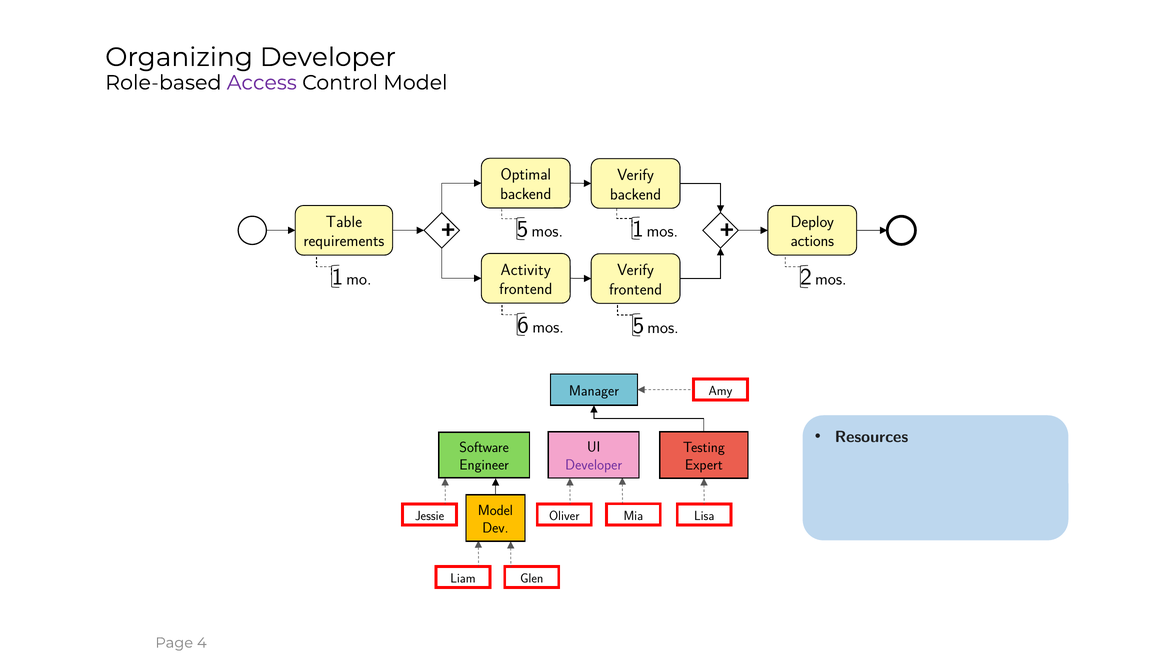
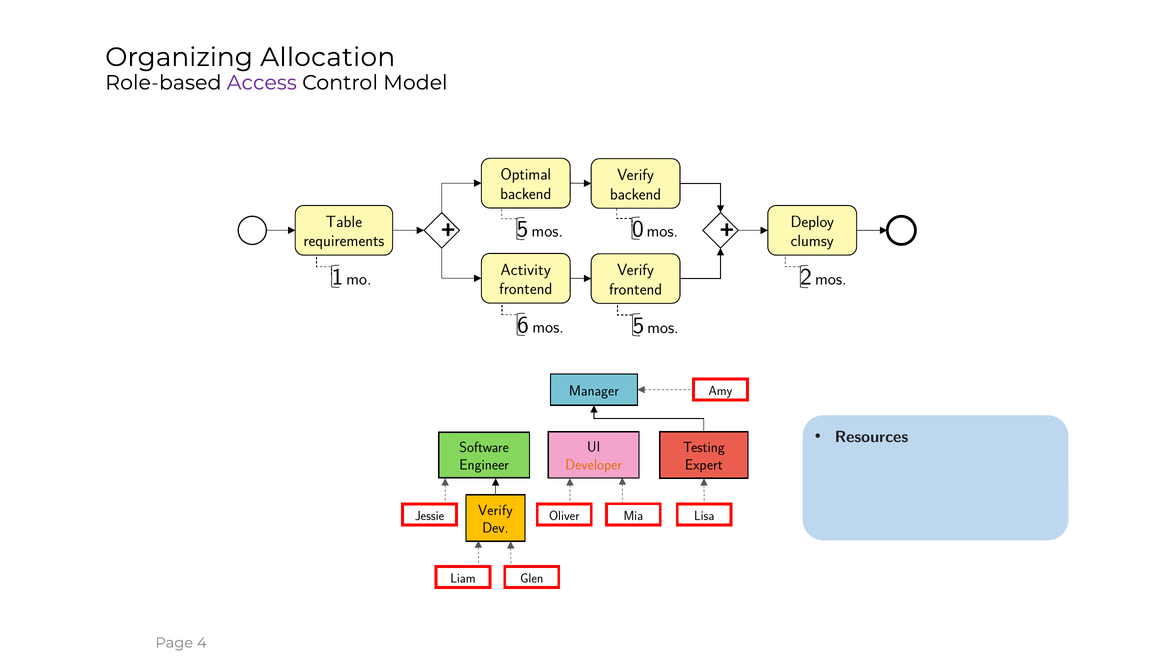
Organizing Developer: Developer -> Allocation
mos 1: 1 -> 0
actions: actions -> clumsy
Developer at (594, 464) colour: purple -> orange
Model at (495, 510): Model -> Verify
